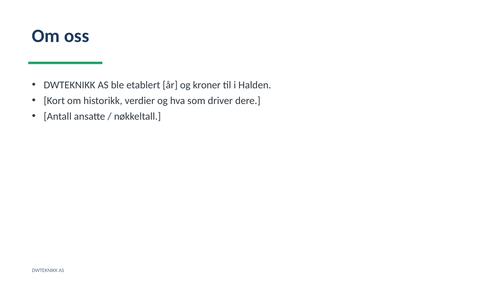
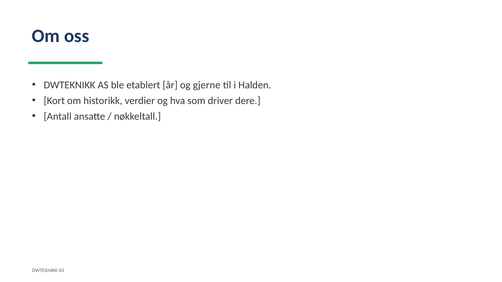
kroner: kroner -> gjerne
